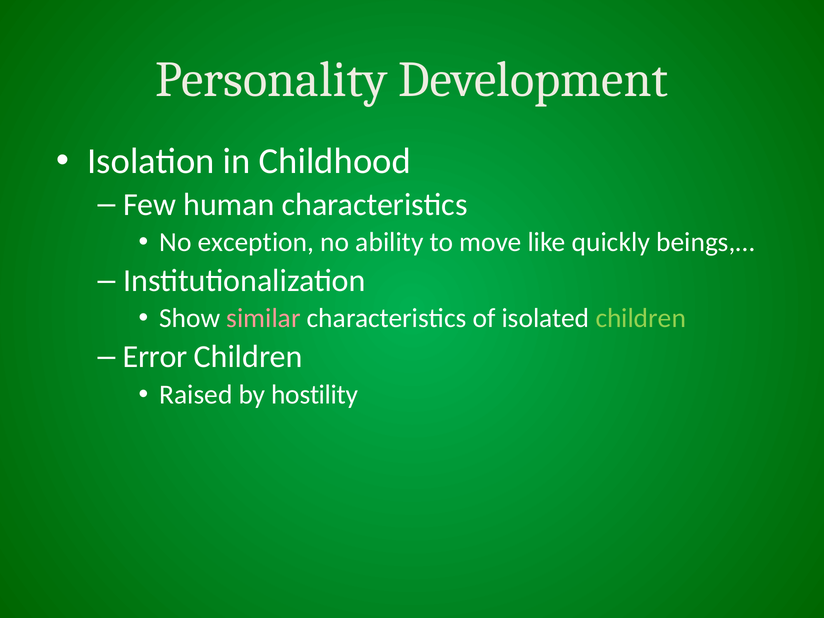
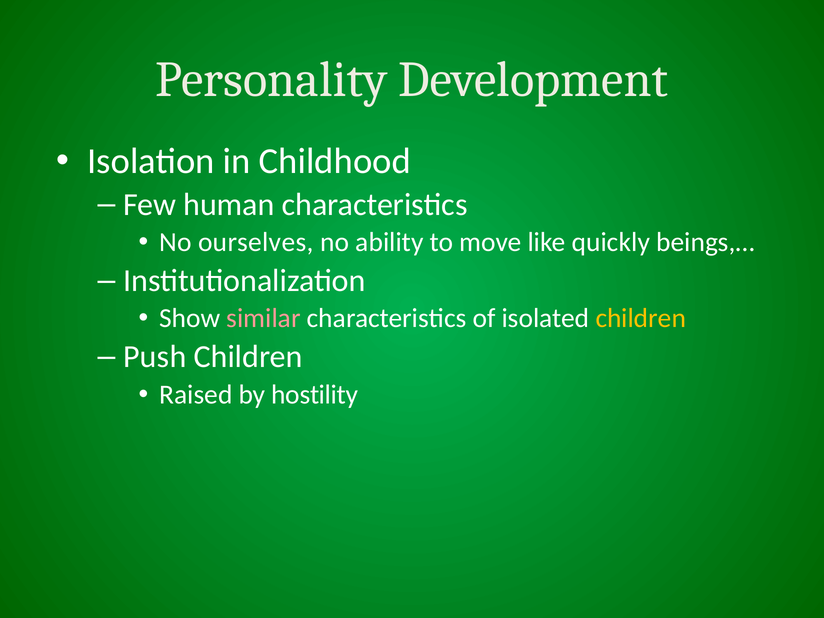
exception: exception -> ourselves
children at (641, 318) colour: light green -> yellow
Error: Error -> Push
